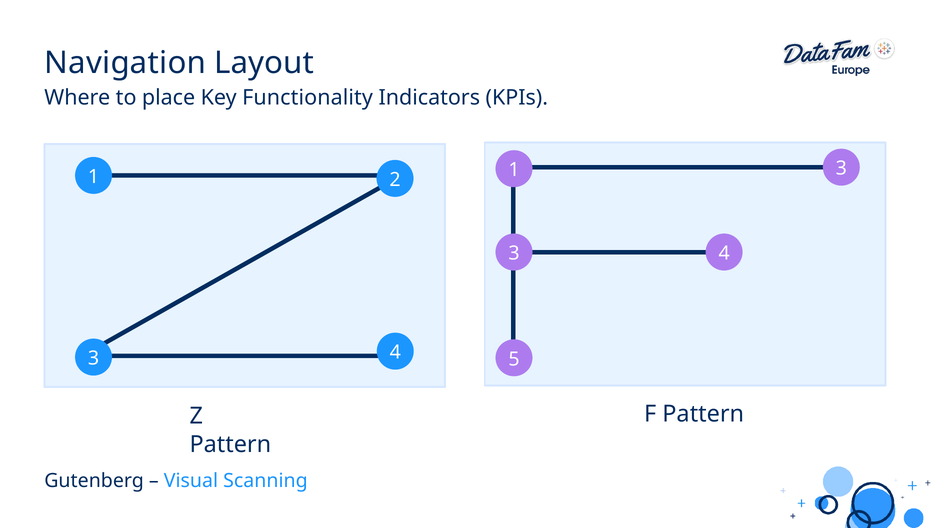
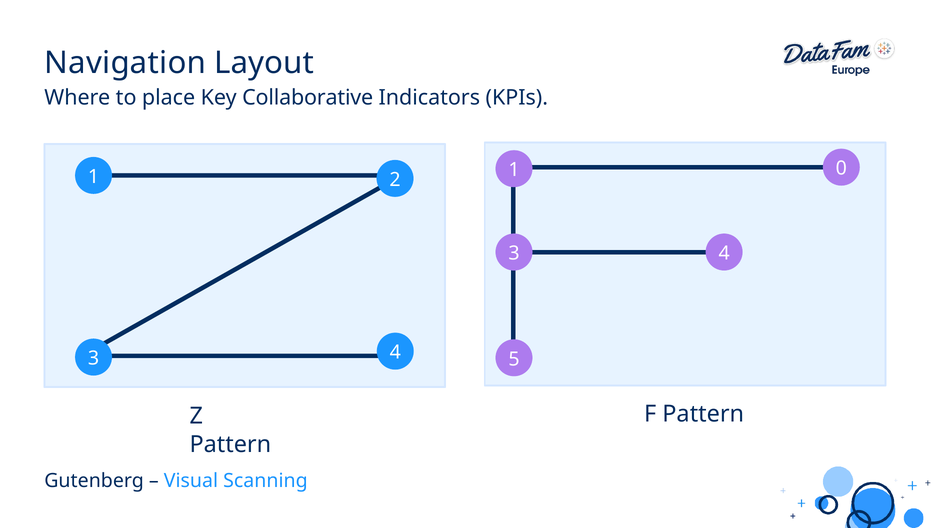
Functionality: Functionality -> Collaborative
1 3: 3 -> 0
